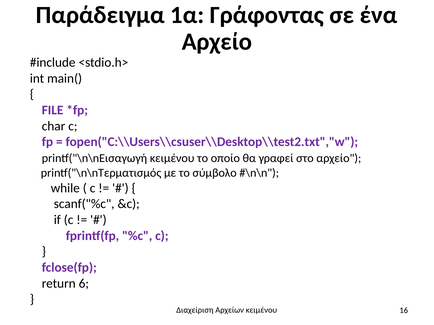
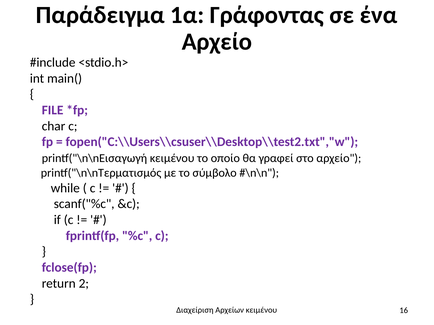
6: 6 -> 2
